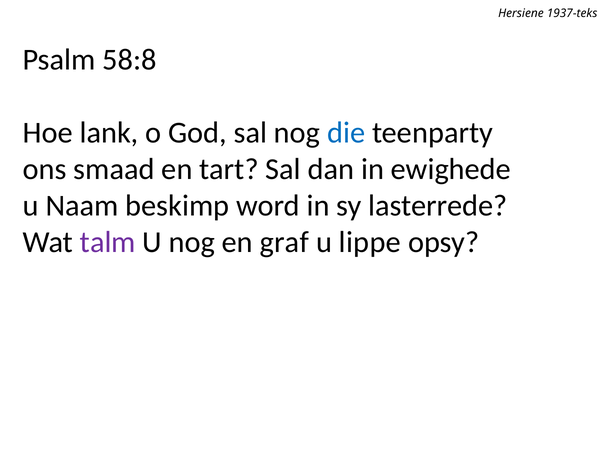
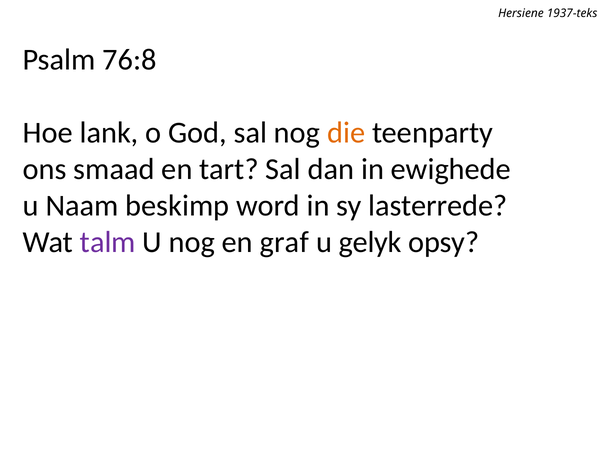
58:8: 58:8 -> 76:8
die colour: blue -> orange
lippe: lippe -> gelyk
